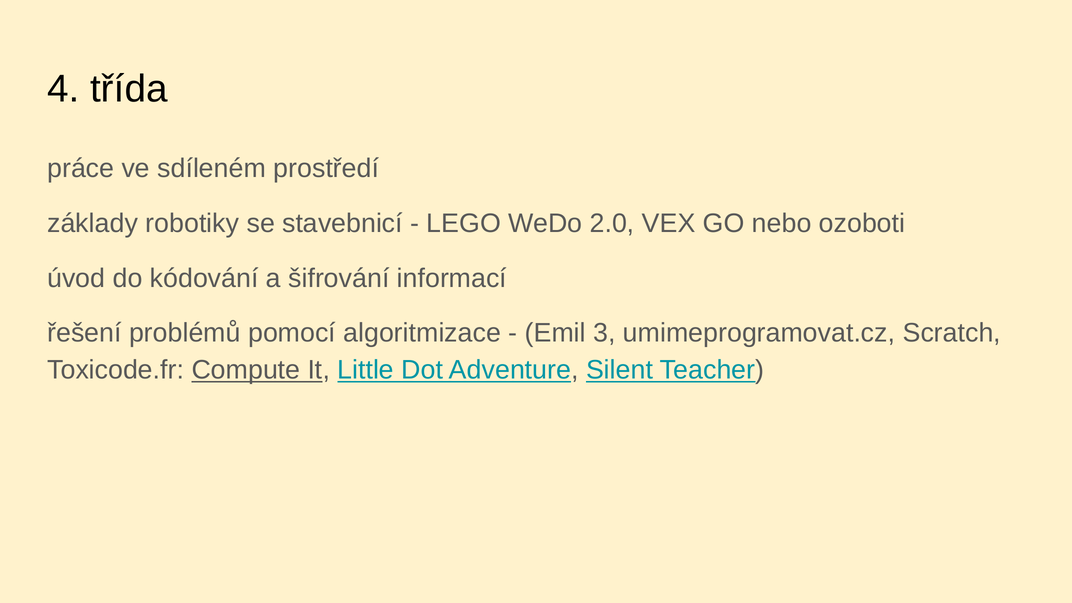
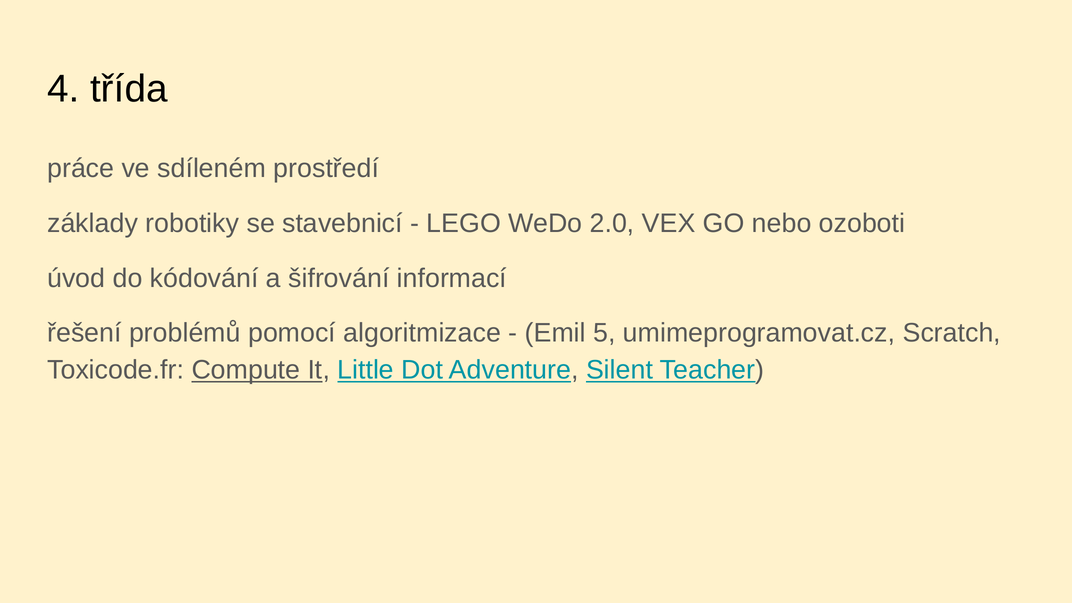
3: 3 -> 5
